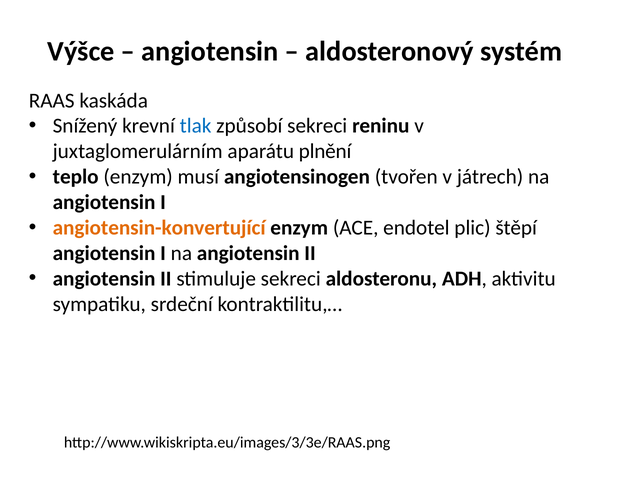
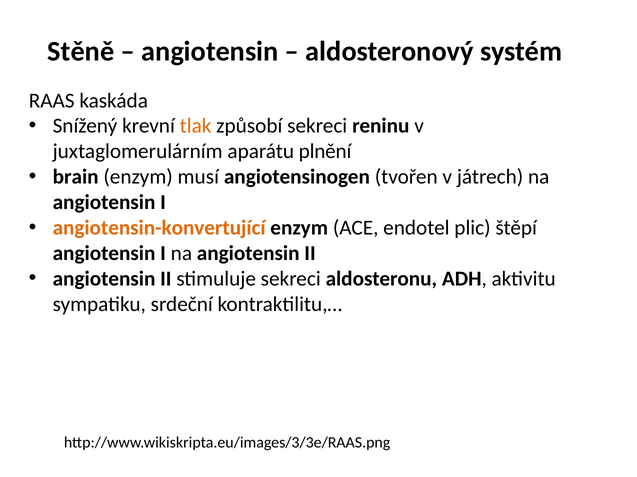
Výšce: Výšce -> Stěně
tlak colour: blue -> orange
teplo: teplo -> brain
